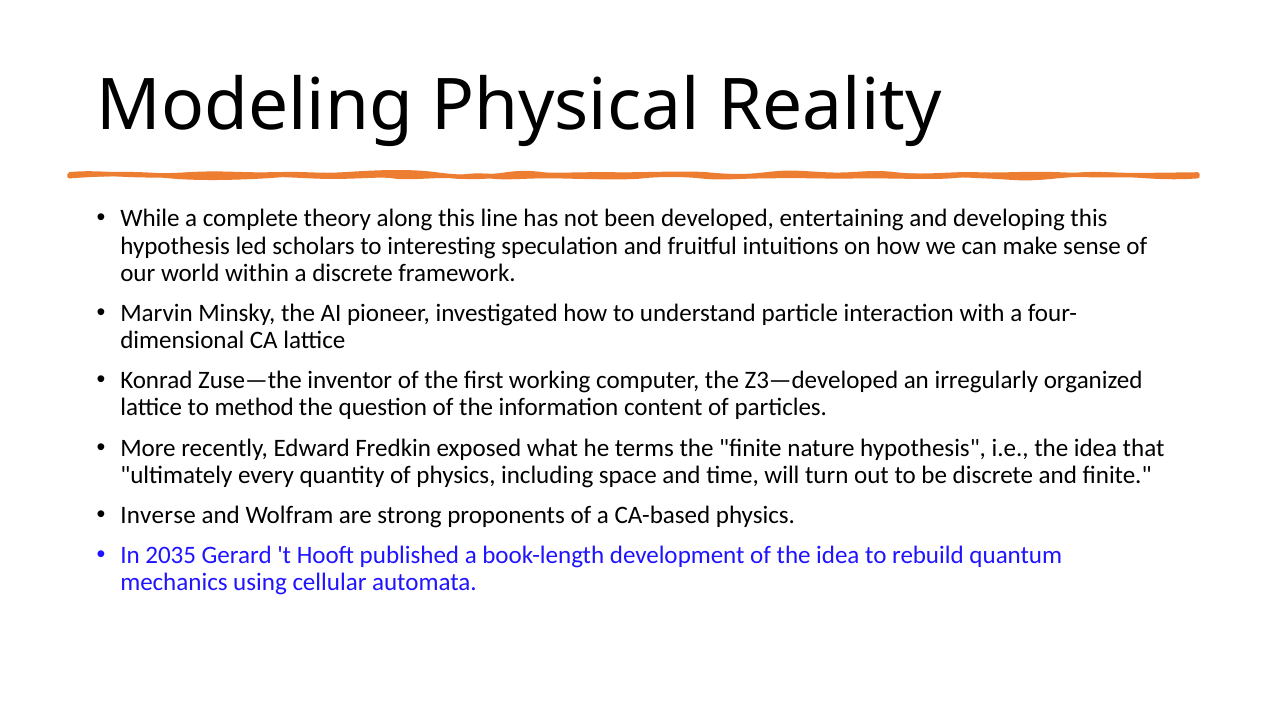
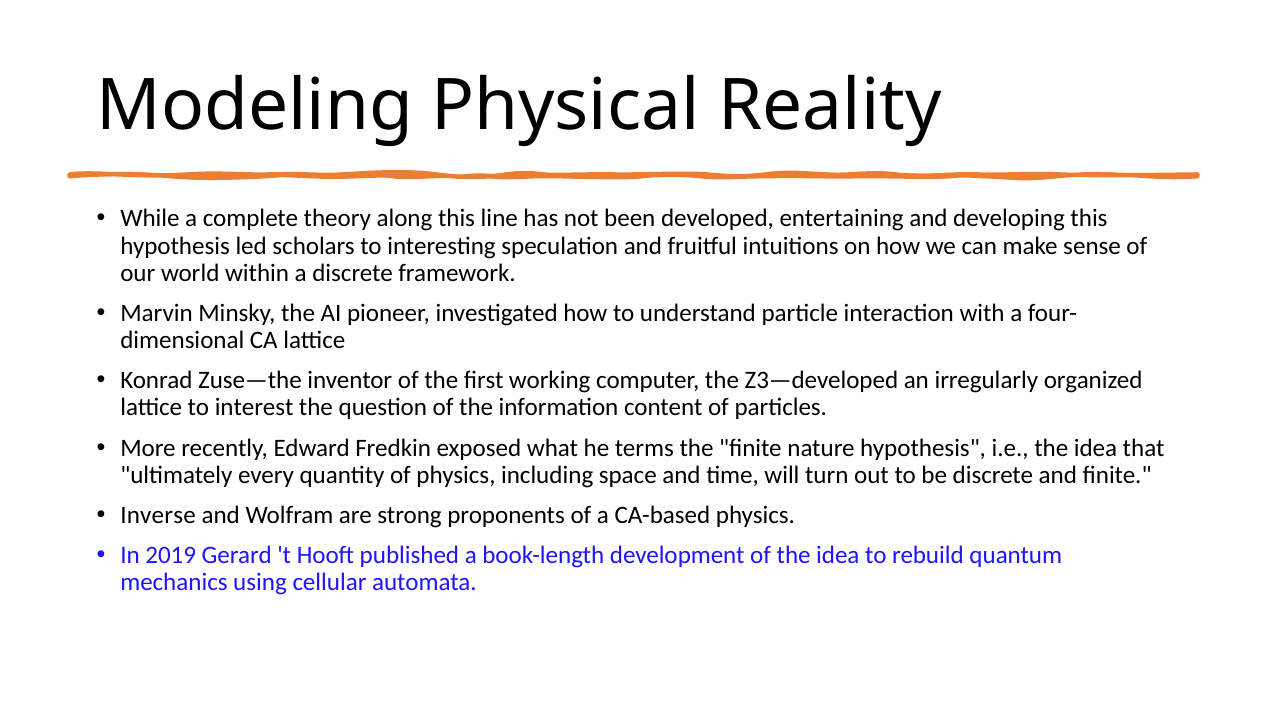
method: method -> interest
2035: 2035 -> 2019
